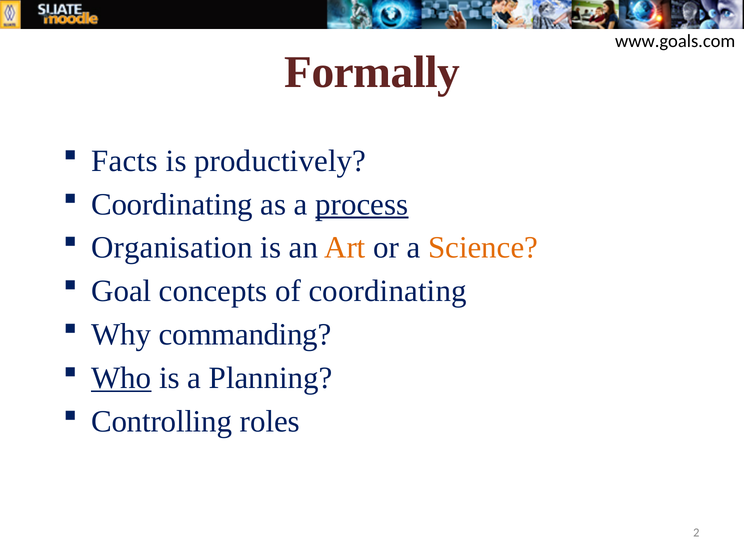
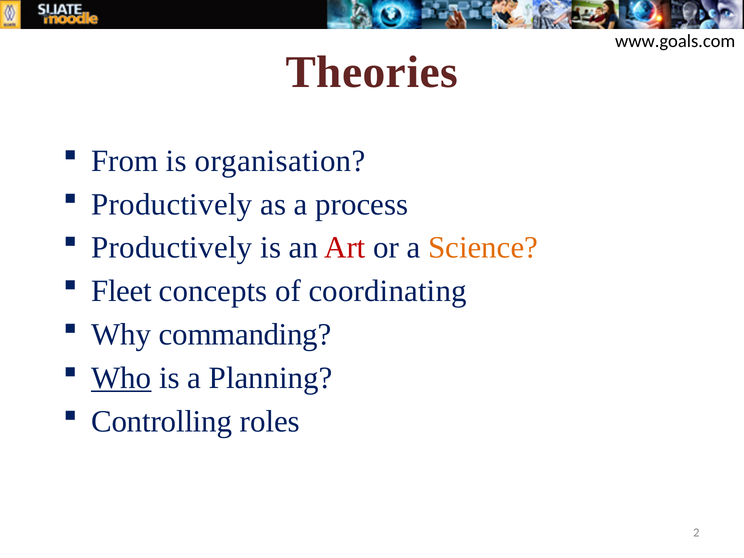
Formally: Formally -> Theories
Facts: Facts -> From
productively: productively -> organisation
Coordinating at (172, 204): Coordinating -> Productively
process underline: present -> none
Organisation at (172, 248): Organisation -> Productively
Art colour: orange -> red
Goal: Goal -> Fleet
